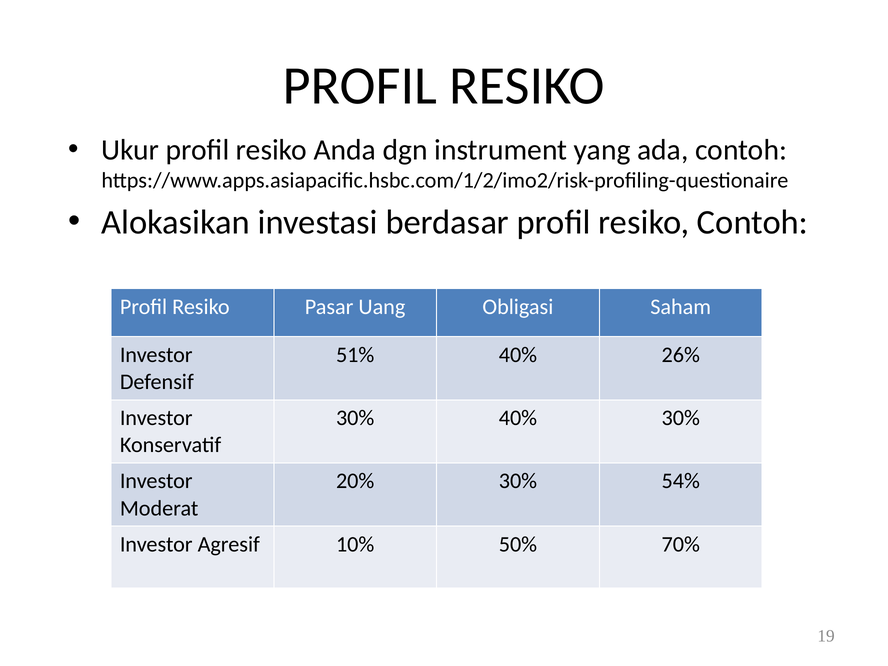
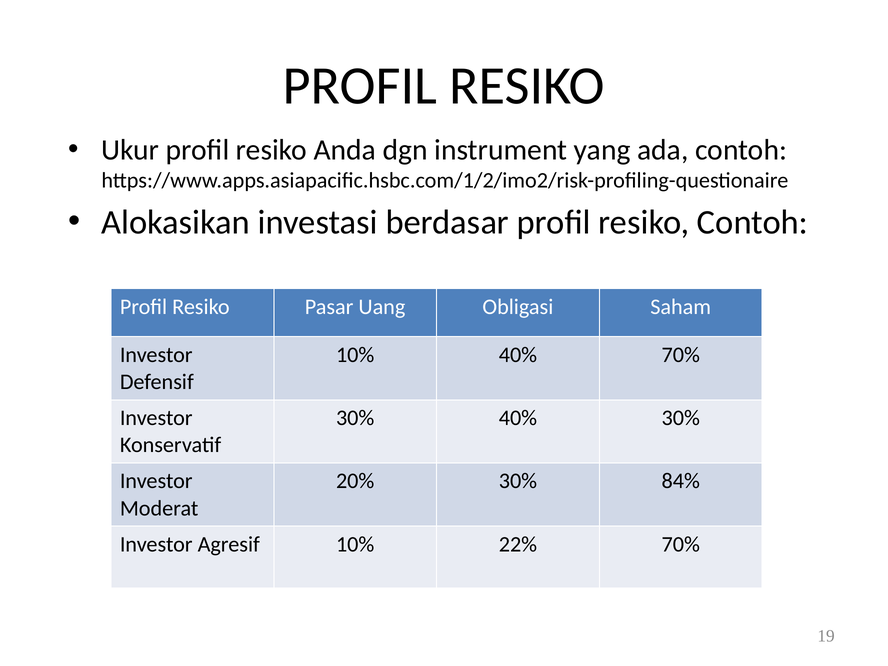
51% at (355, 355): 51% -> 10%
40% 26%: 26% -> 70%
54%: 54% -> 84%
50%: 50% -> 22%
